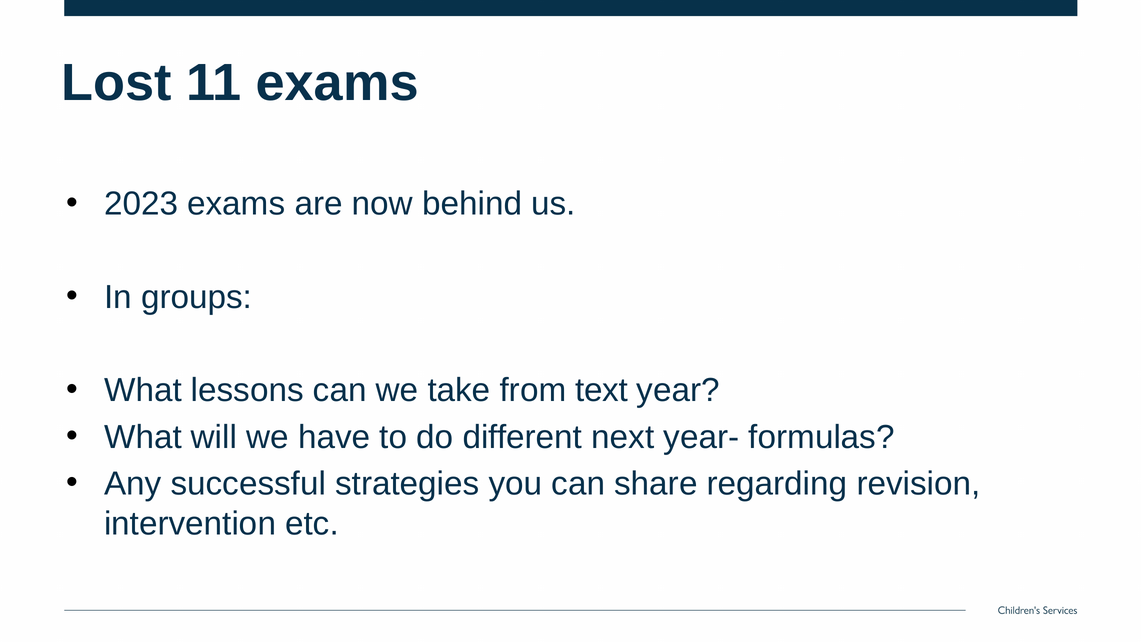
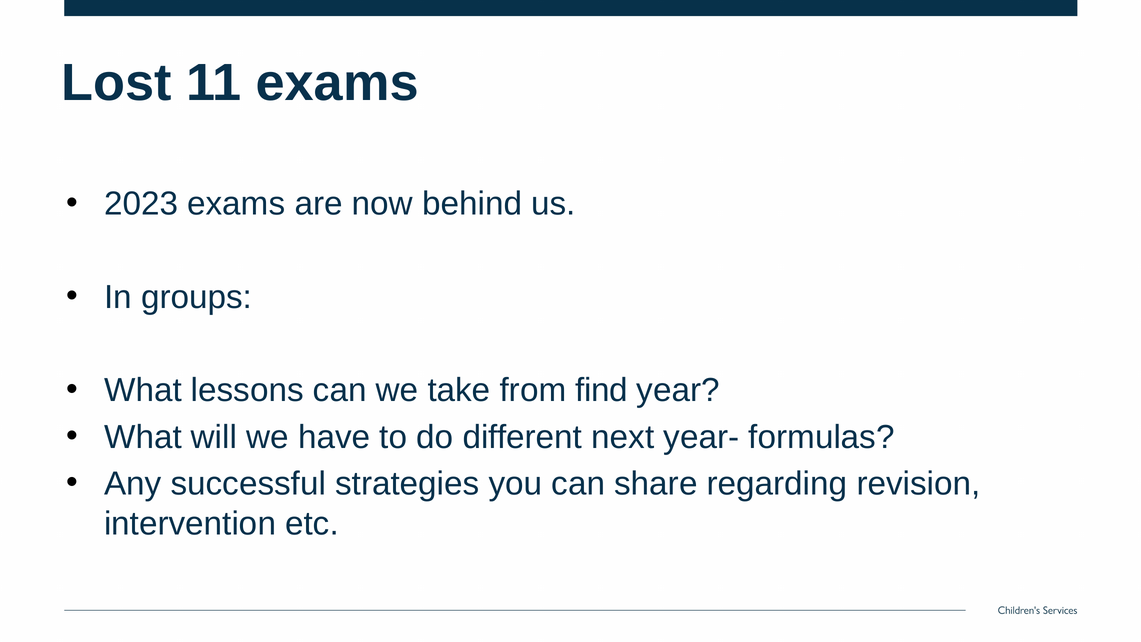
text: text -> find
